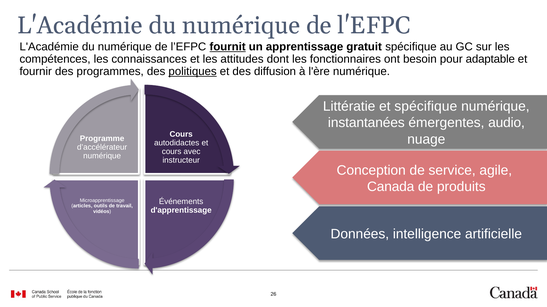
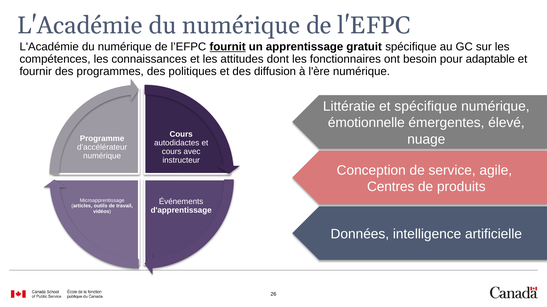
politiques underline: present -> none
instantanées: instantanées -> émotionnelle
audio: audio -> élevé
Canada: Canada -> Centres
